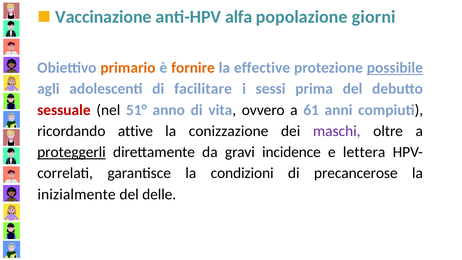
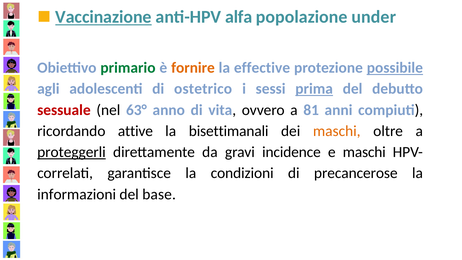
Vaccinazione underline: none -> present
giorni: giorni -> under
primario colour: orange -> green
facilitare: facilitare -> ostetrico
prima underline: none -> present
51°: 51° -> 63°
61: 61 -> 81
conizzazione: conizzazione -> bisettimanali
maschi at (337, 131) colour: purple -> orange
e lettera: lettera -> maschi
inizialmente: inizialmente -> informazioni
delle: delle -> base
